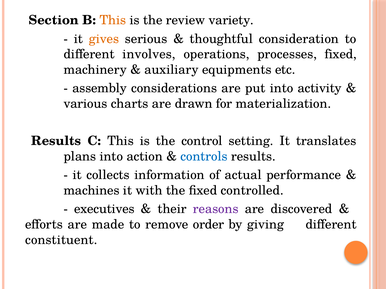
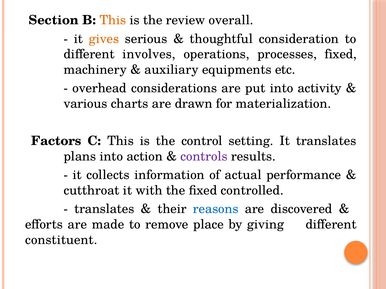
variety: variety -> overall
assembly: assembly -> overhead
Results at (56, 141): Results -> Factors
controls colour: blue -> purple
machines: machines -> cutthroat
executives at (104, 209): executives -> translates
reasons colour: purple -> blue
order: order -> place
